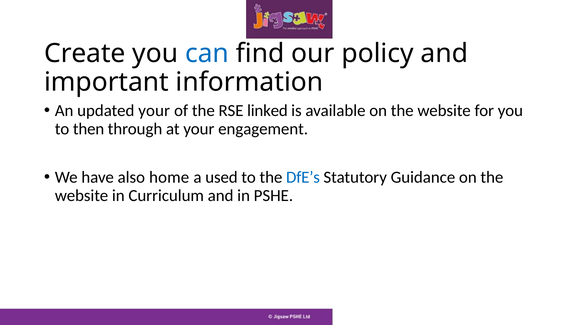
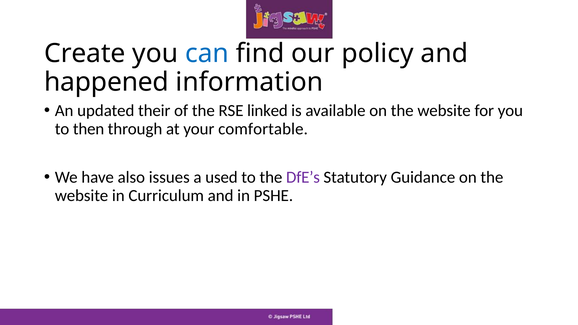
important: important -> happened
updated your: your -> their
engagement: engagement -> comfortable
home: home -> issues
DfE’s colour: blue -> purple
